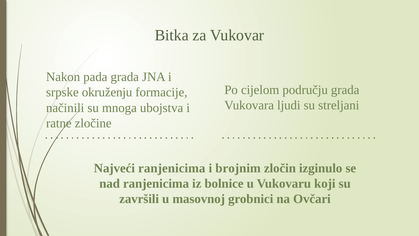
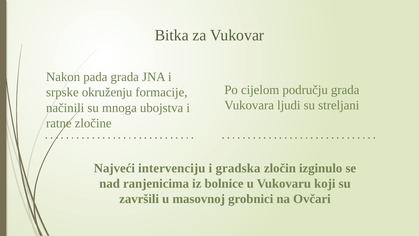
Najveći ranjenicima: ranjenicima -> intervenciju
brojnim: brojnim -> gradska
